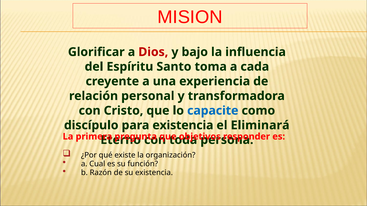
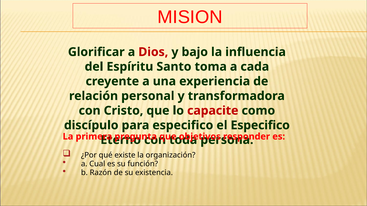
capacite colour: blue -> red
para existencia: existencia -> especifico
el Eliminará: Eliminará -> Especifico
